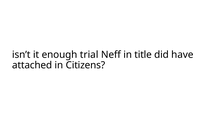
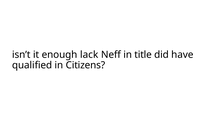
trial: trial -> lack
attached: attached -> qualified
